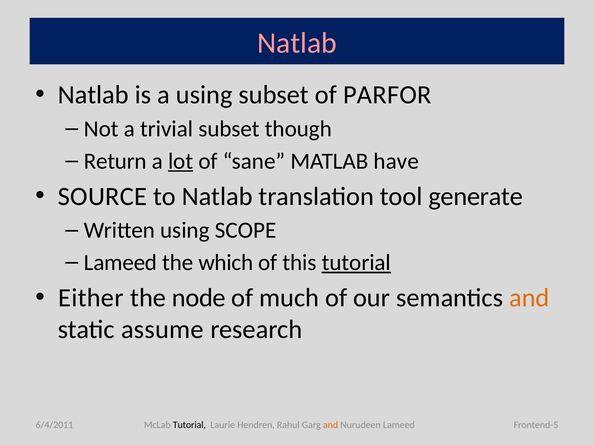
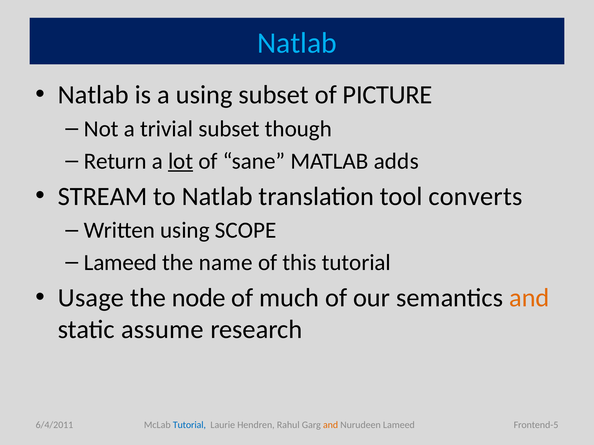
Natlab at (297, 43) colour: pink -> light blue
PARFOR: PARFOR -> PICTURE
have: have -> adds
SOURCE: SOURCE -> STREAM
generate: generate -> converts
which: which -> name
tutorial at (356, 263) underline: present -> none
Either: Either -> Usage
Tutorial at (189, 425) colour: black -> blue
